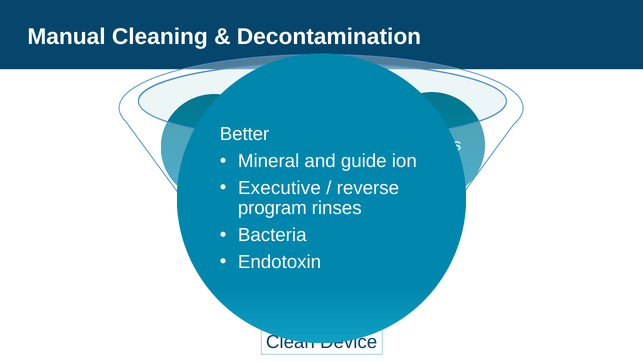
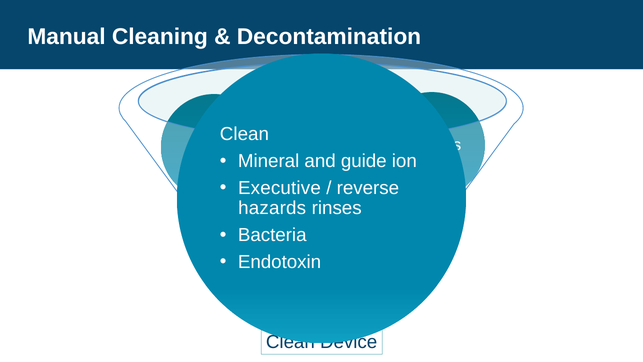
Better at (245, 134): Better -> Clean
program: program -> hazards
